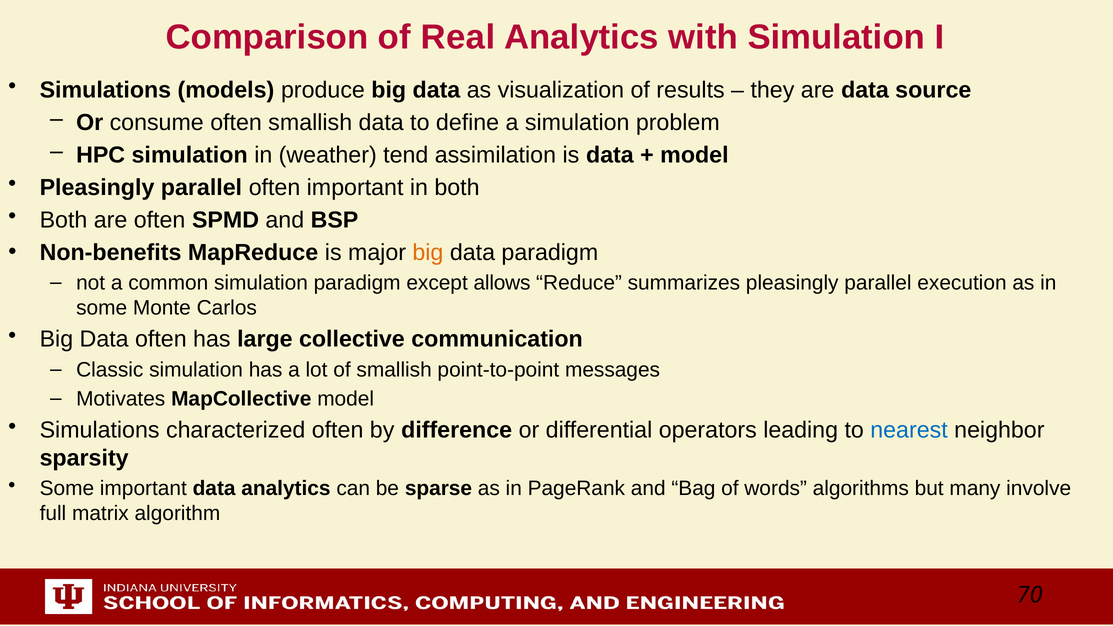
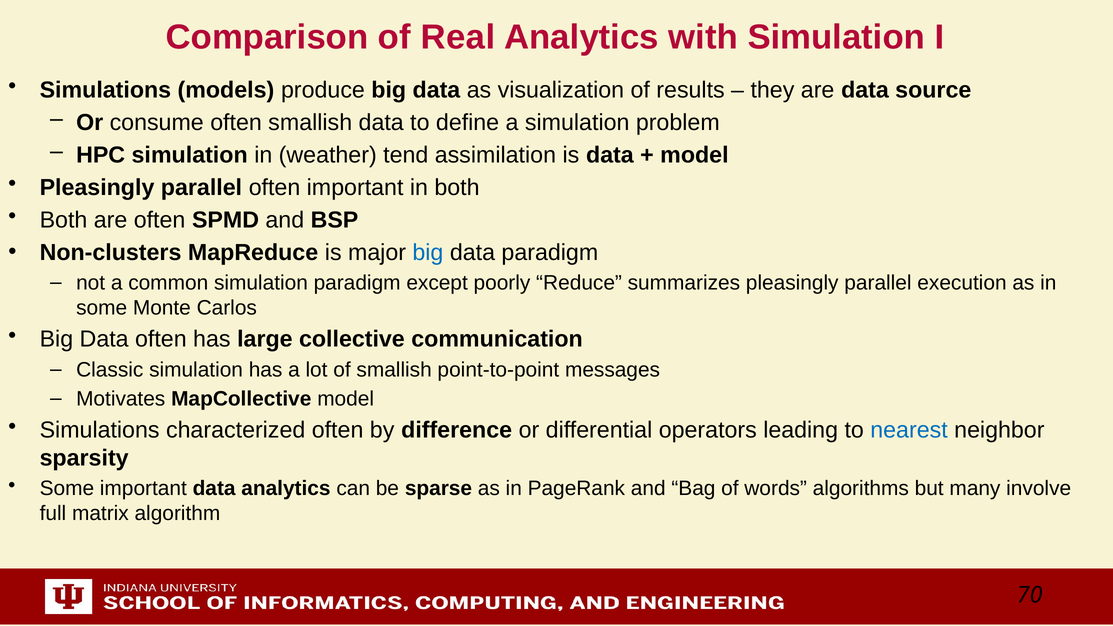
Non-benefits: Non-benefits -> Non-clusters
big at (428, 253) colour: orange -> blue
allows: allows -> poorly
